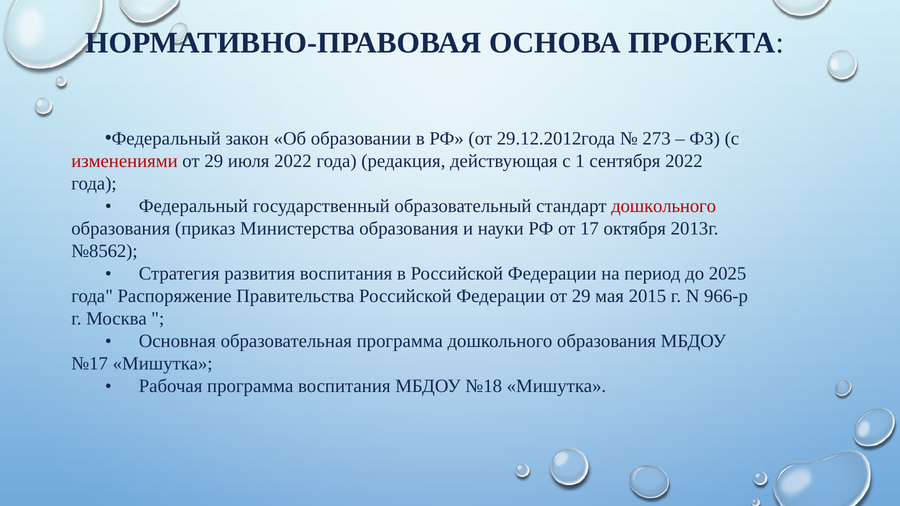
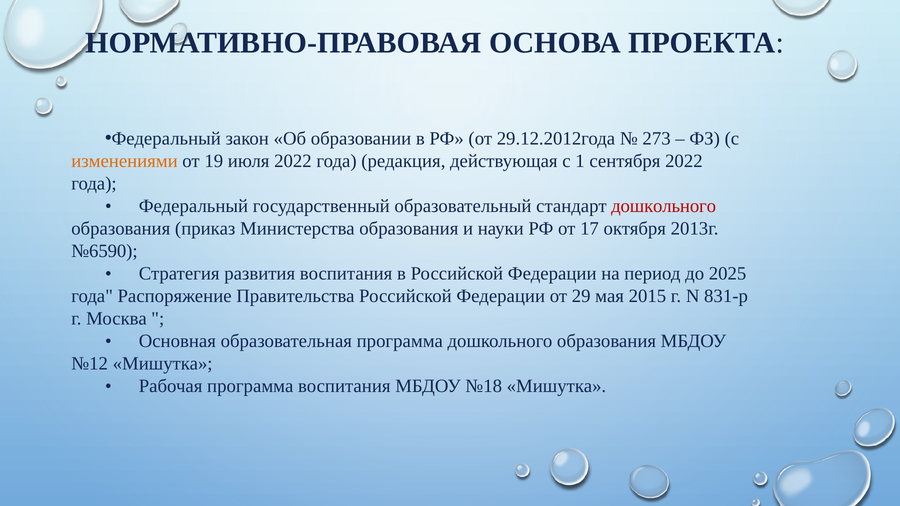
изменениями colour: red -> orange
29 at (214, 161): 29 -> 19
№8562: №8562 -> №6590
966-р: 966-р -> 831-р
№17: №17 -> №12
